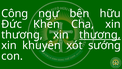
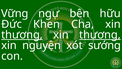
Công: Công -> Vững
thương at (22, 35) underline: none -> present
khuyên: khuyên -> nguyện
